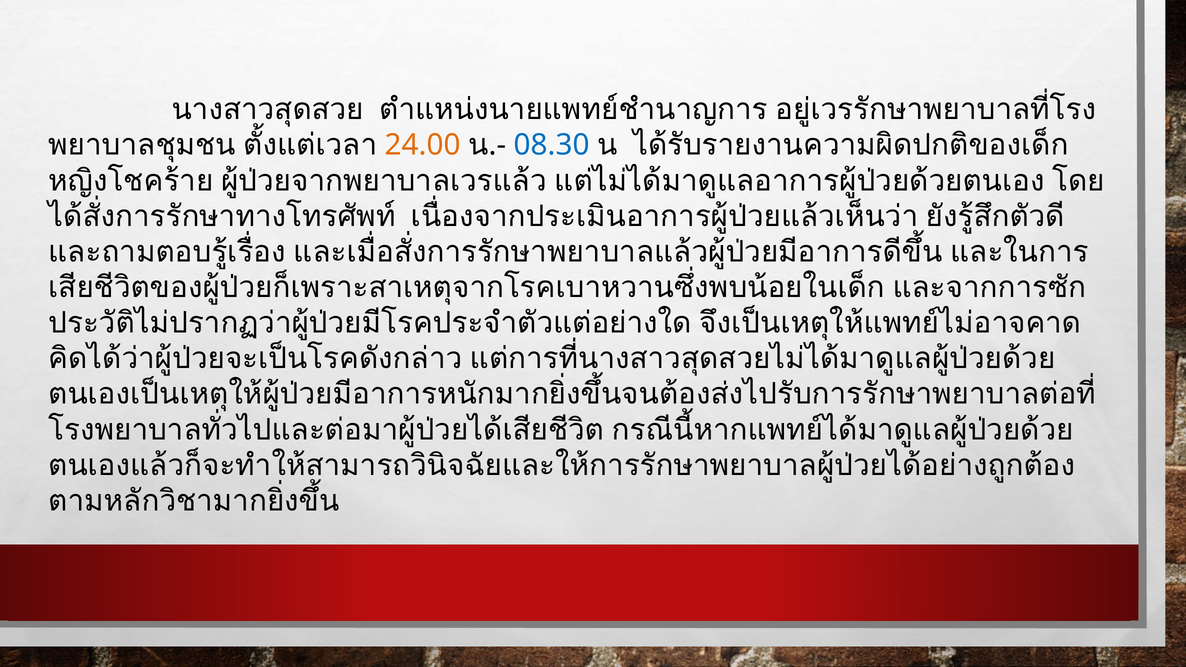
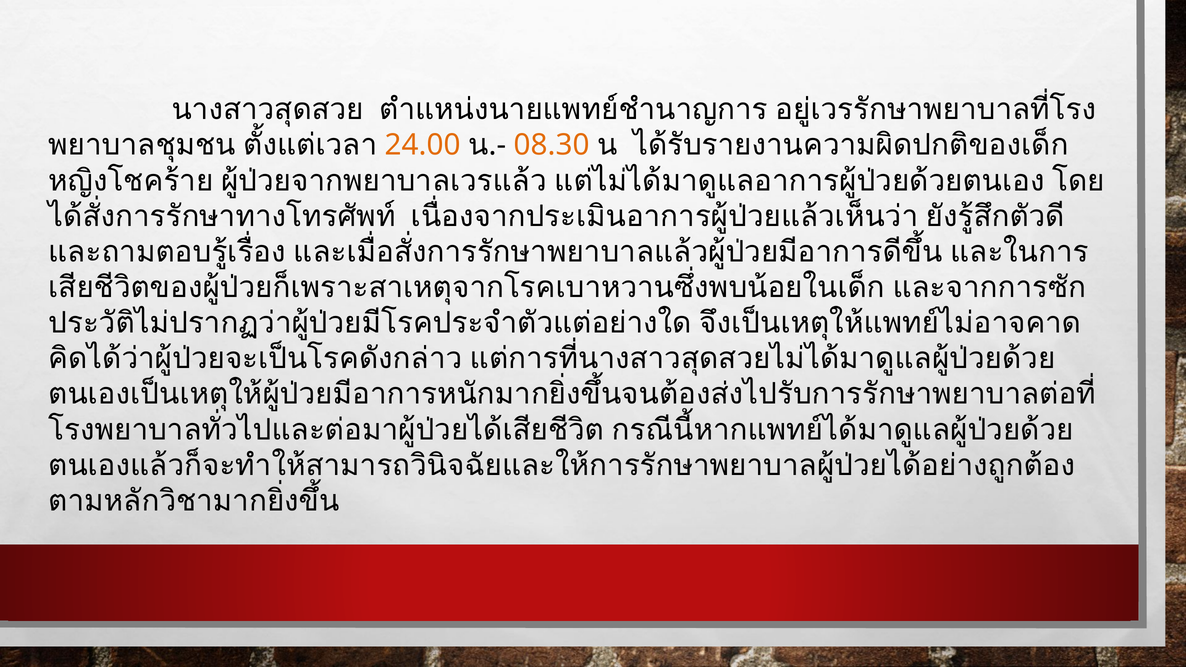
08.30 colour: blue -> orange
